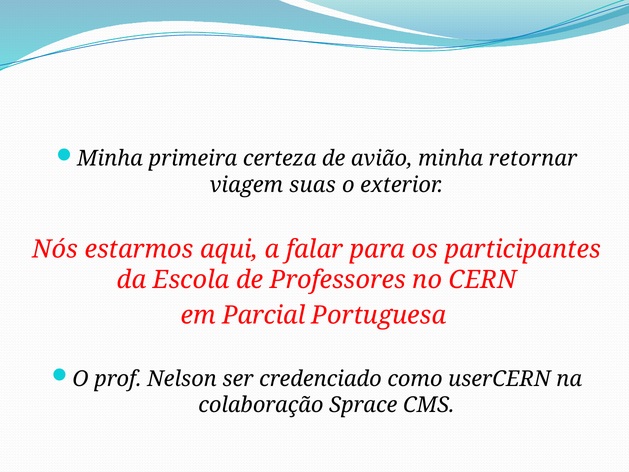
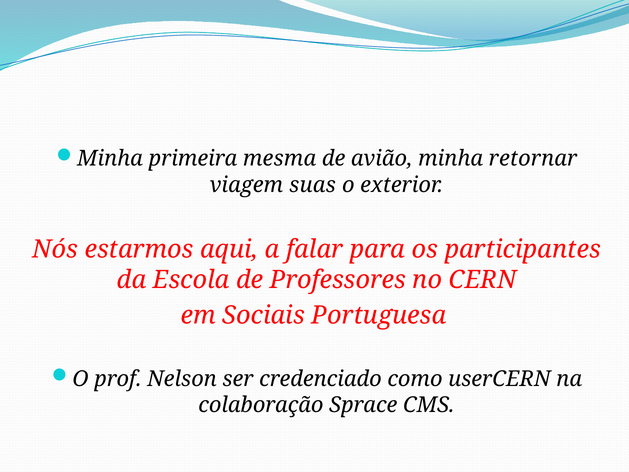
certeza: certeza -> mesma
Parcial: Parcial -> Sociais
